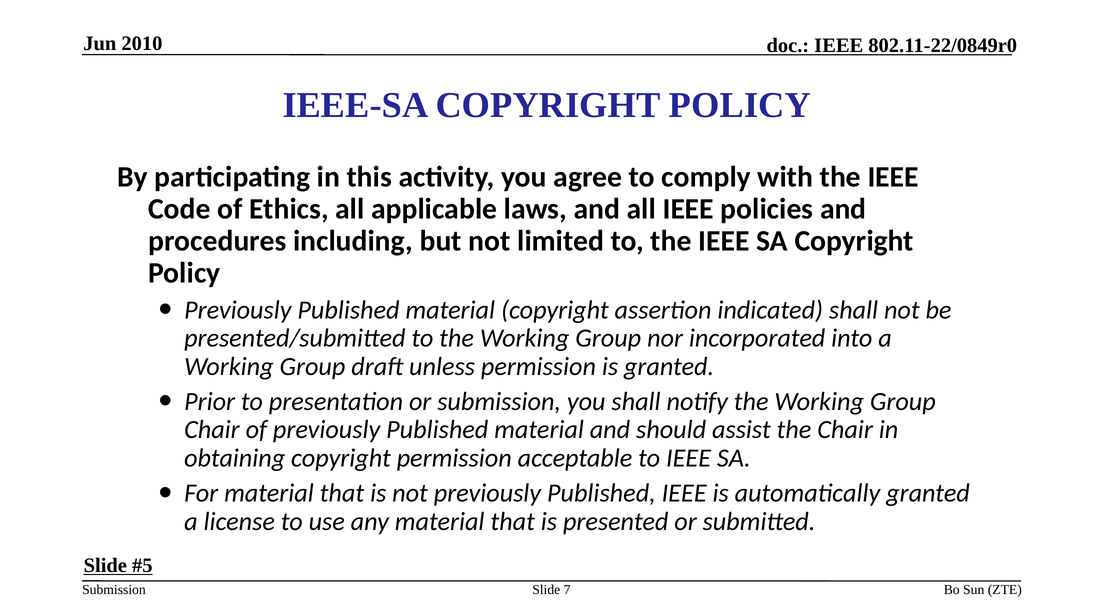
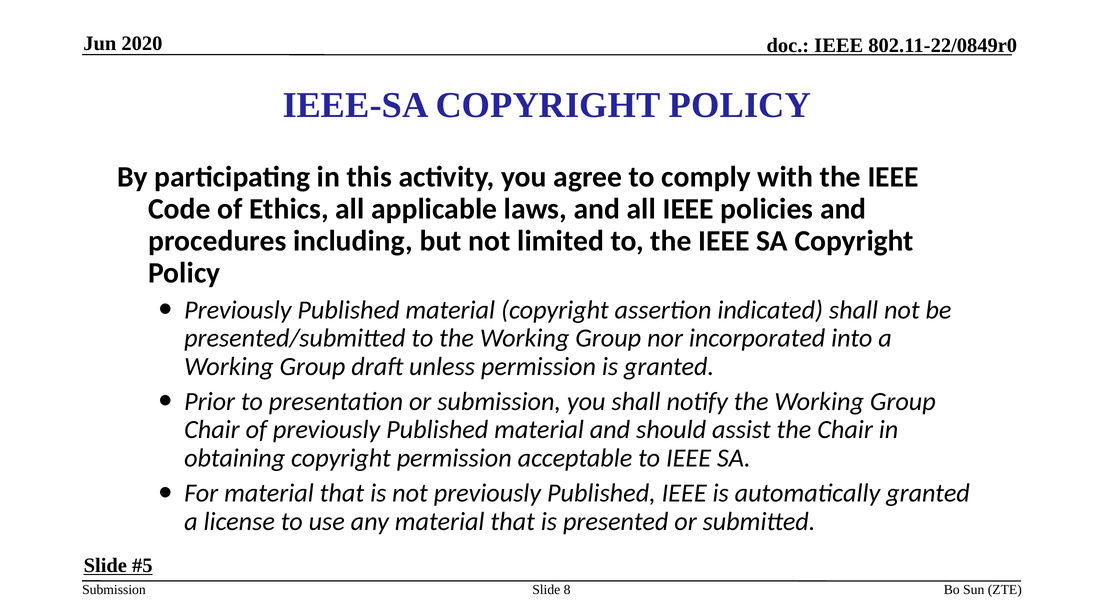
2010: 2010 -> 2020
7: 7 -> 8
